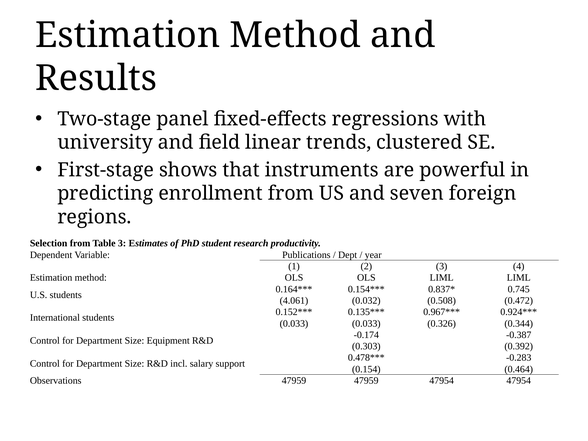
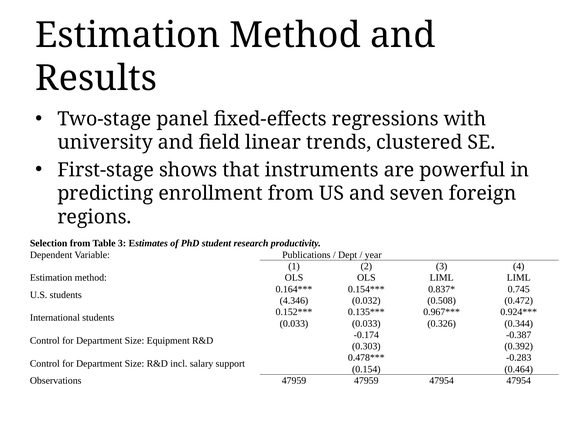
4.061: 4.061 -> 4.346
